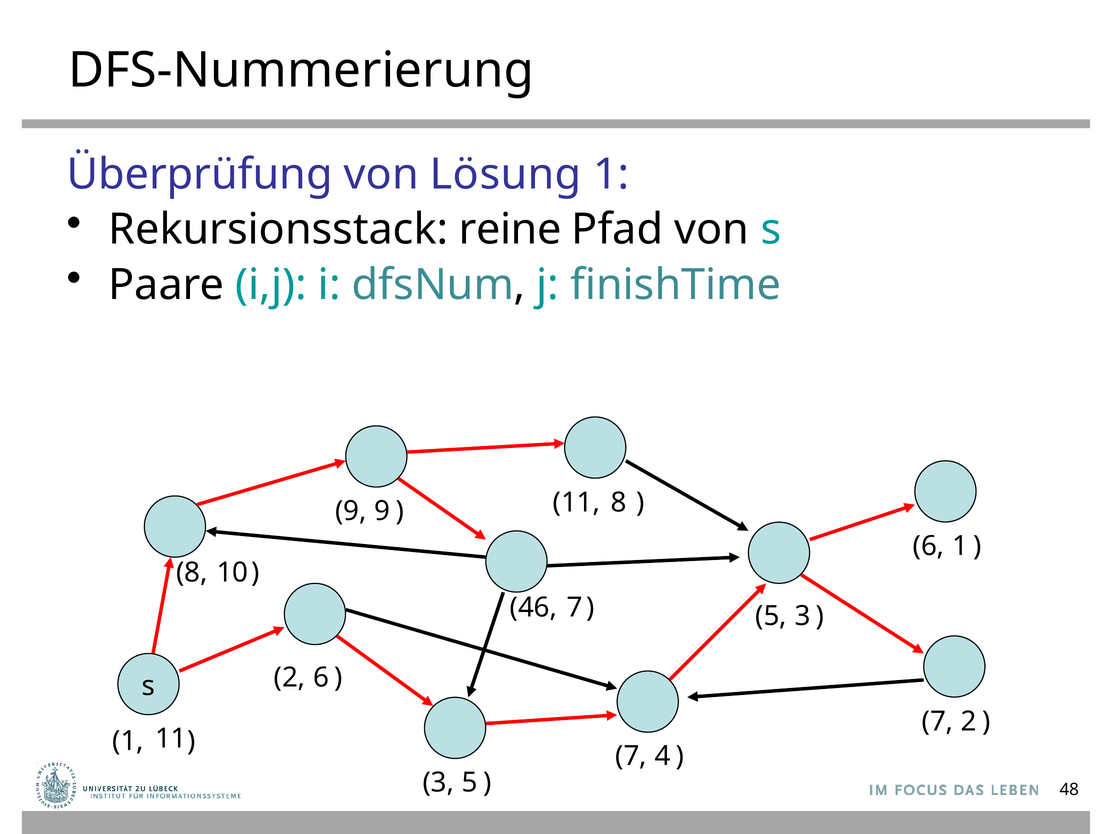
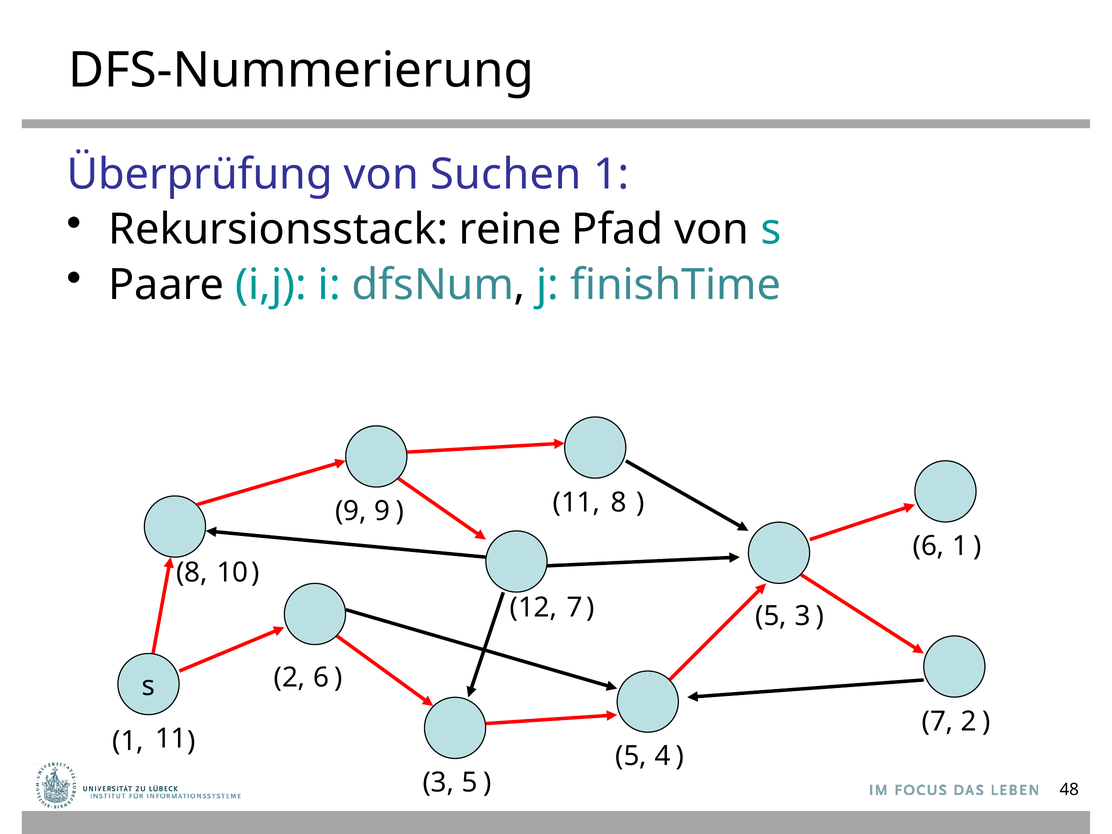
Lösung: Lösung -> Suchen
46: 46 -> 12
7 at (631, 756): 7 -> 5
